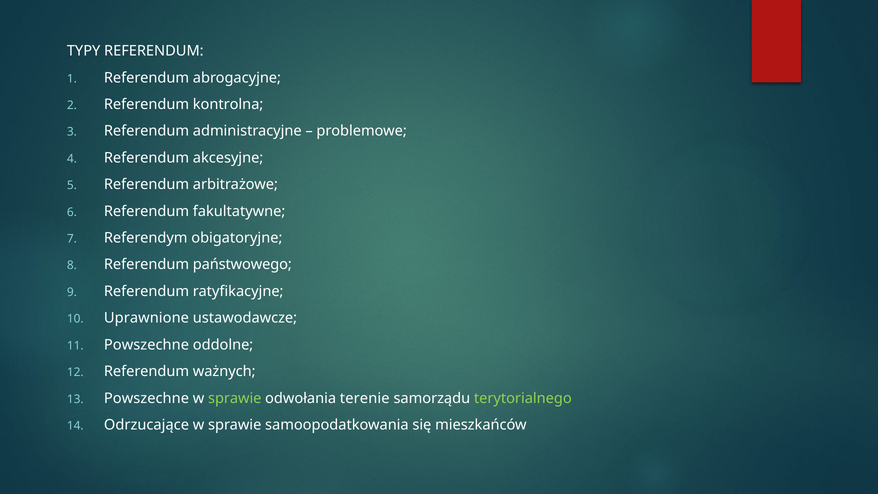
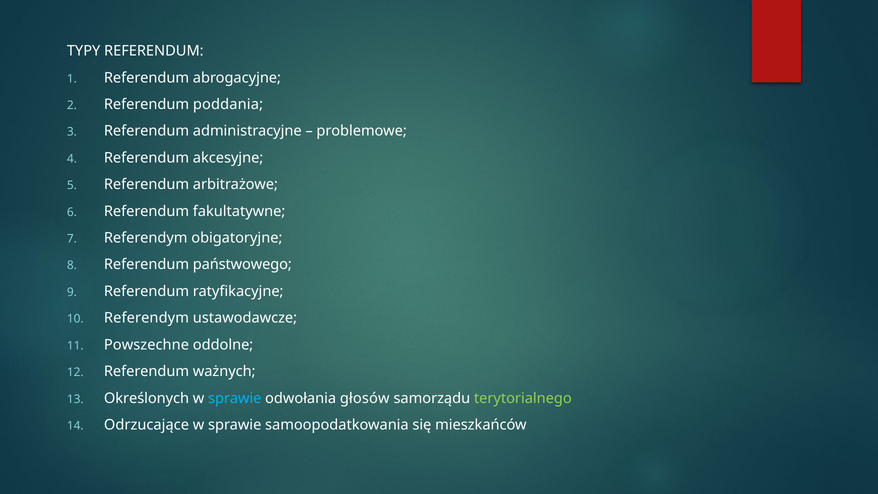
kontrolna: kontrolna -> poddania
Uprawnione at (146, 318): Uprawnione -> Referendym
Powszechne at (146, 398): Powszechne -> Określonych
sprawie at (235, 398) colour: light green -> light blue
terenie: terenie -> głosów
